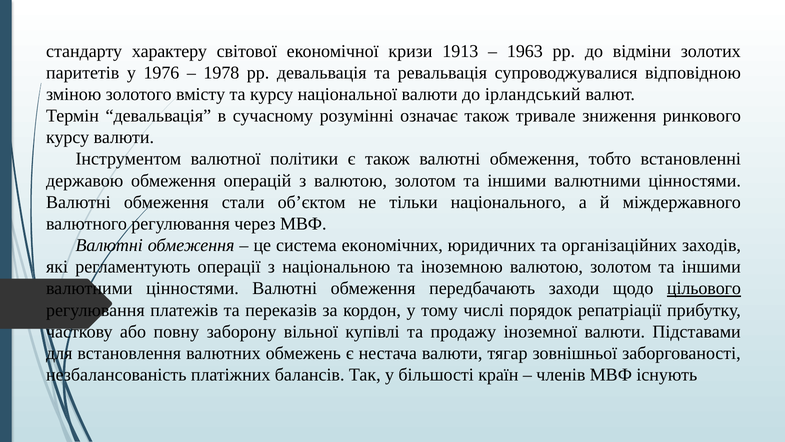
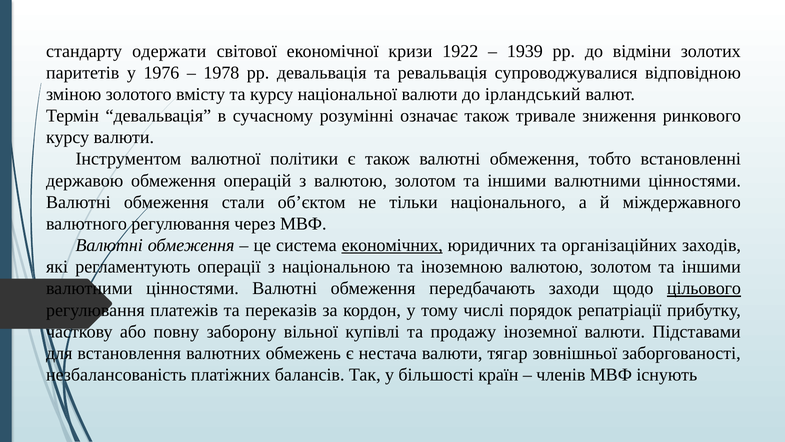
характеру: характеру -> одержати
1913: 1913 -> 1922
1963: 1963 -> 1939
економічних underline: none -> present
